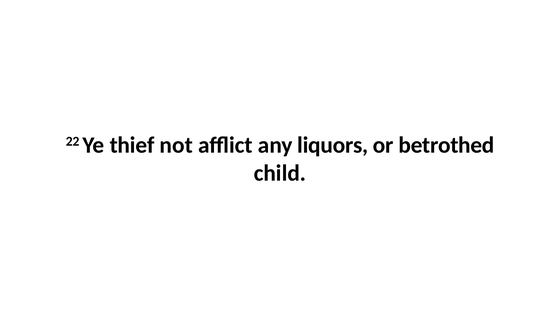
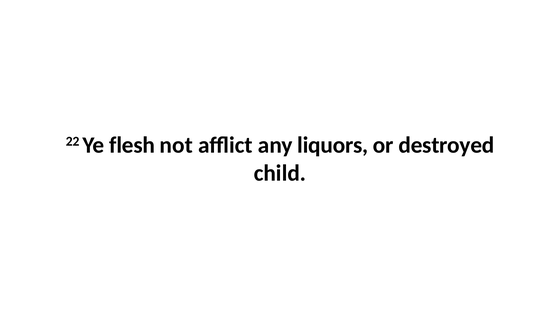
thief: thief -> flesh
betrothed: betrothed -> destroyed
